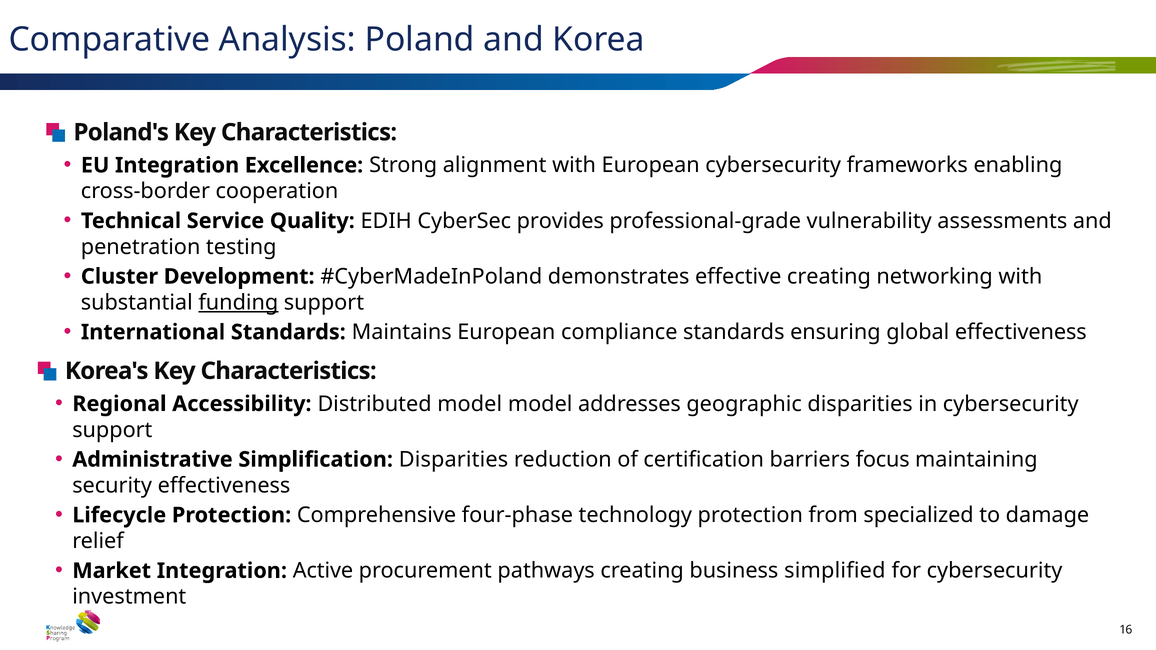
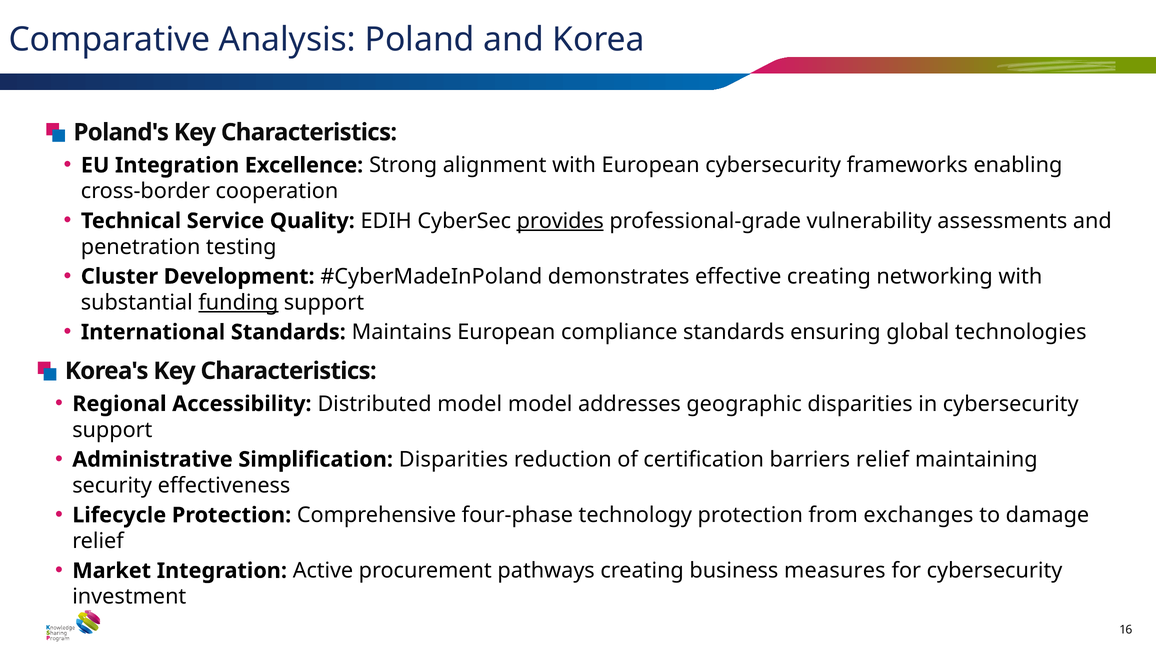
provides underline: none -> present
global effectiveness: effectiveness -> technologies
barriers focus: focus -> relief
specialized: specialized -> exchanges
simplified: simplified -> measures
